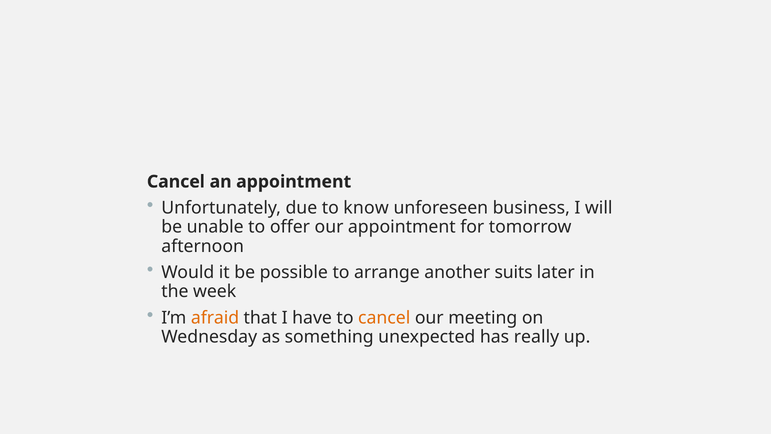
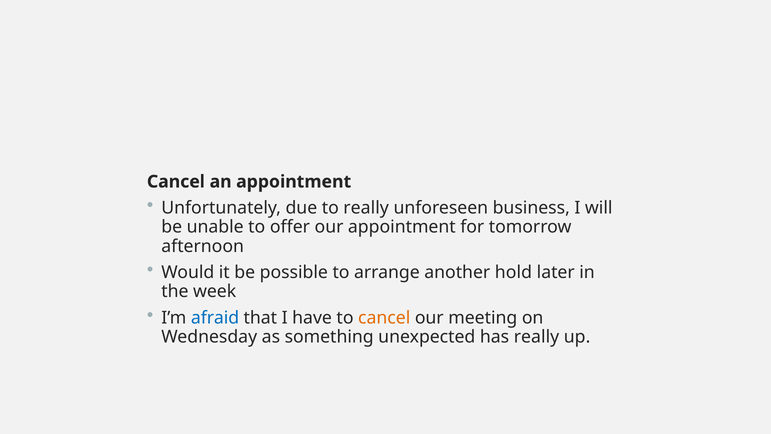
to know: know -> really
suits: suits -> hold
afraid colour: orange -> blue
